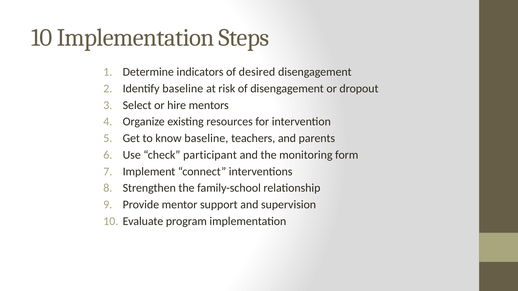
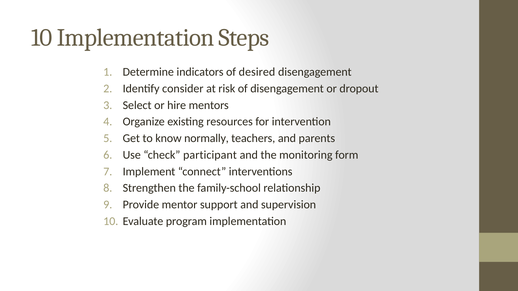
Identify baseline: baseline -> consider
know baseline: baseline -> normally
